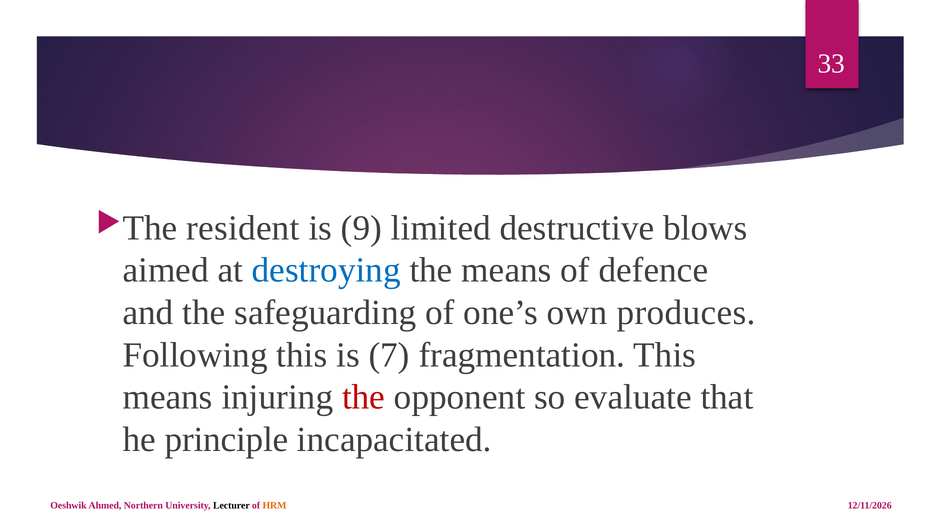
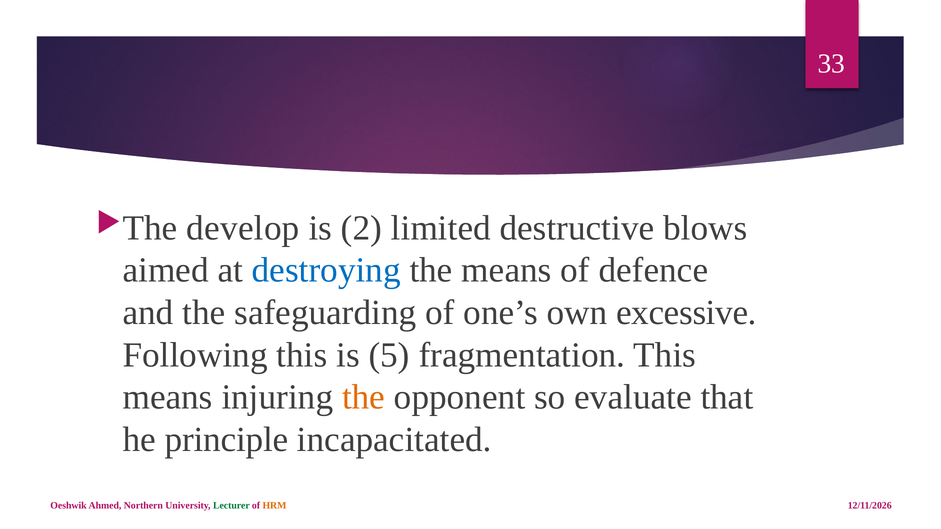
resident: resident -> develop
9: 9 -> 2
produces: produces -> excessive
7: 7 -> 5
the at (364, 397) colour: red -> orange
Lecturer colour: black -> green
